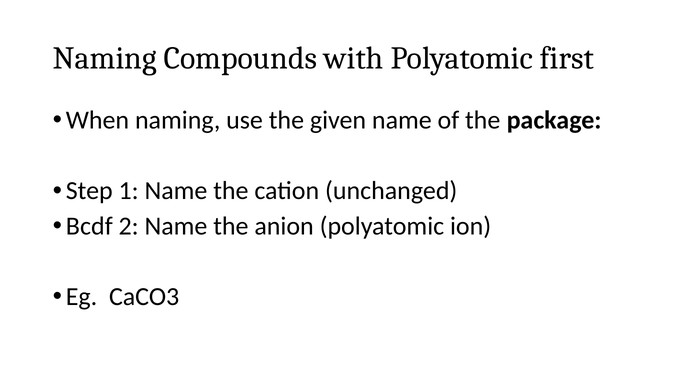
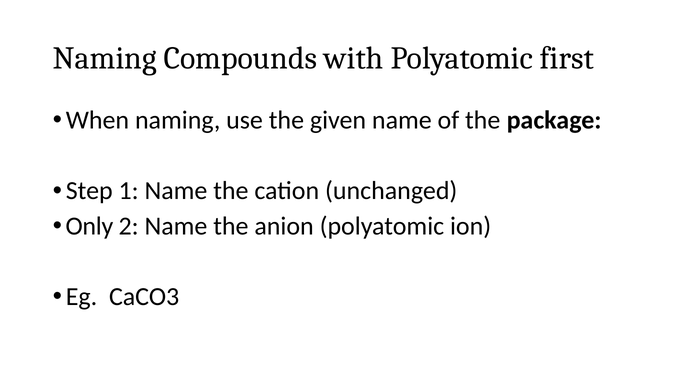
Bcdf: Bcdf -> Only
